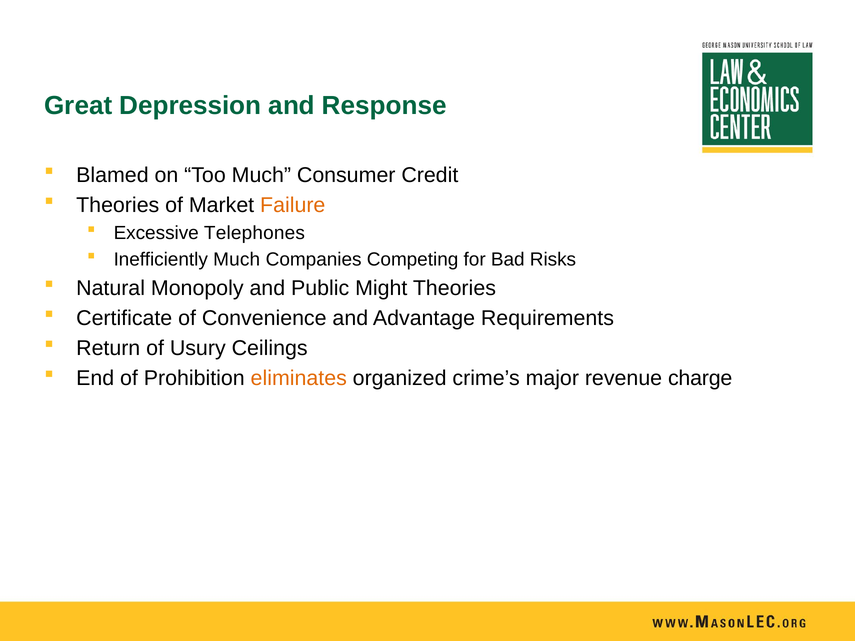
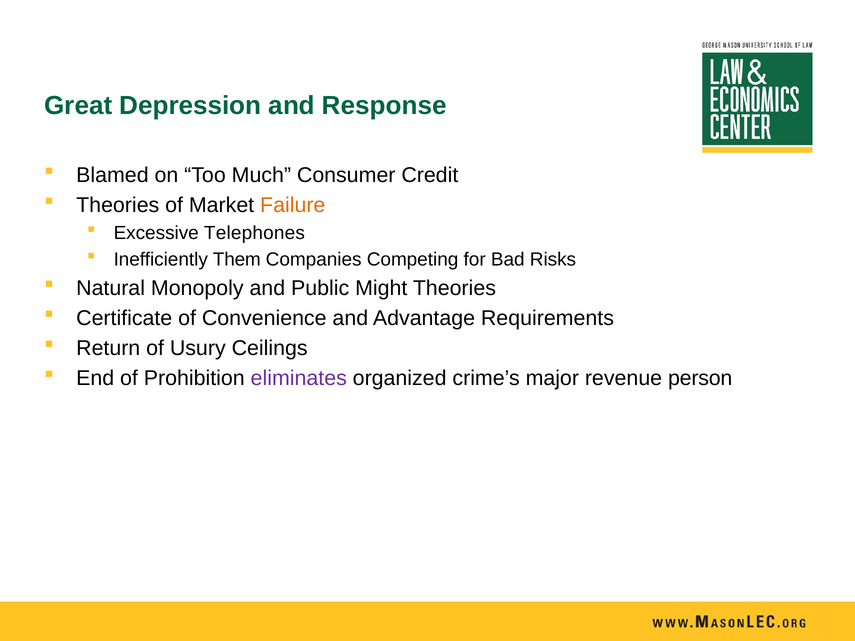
Inefficiently Much: Much -> Them
eliminates colour: orange -> purple
charge: charge -> person
